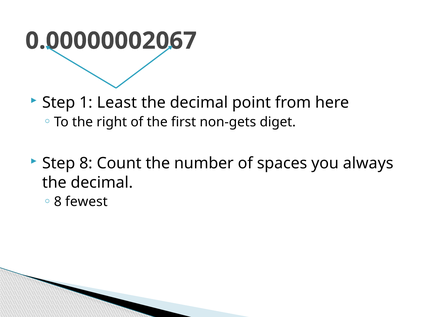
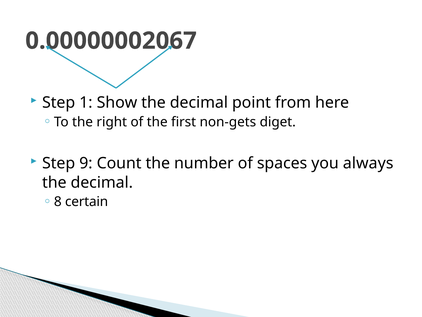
Least: Least -> Show
Step 8: 8 -> 9
fewest: fewest -> certain
